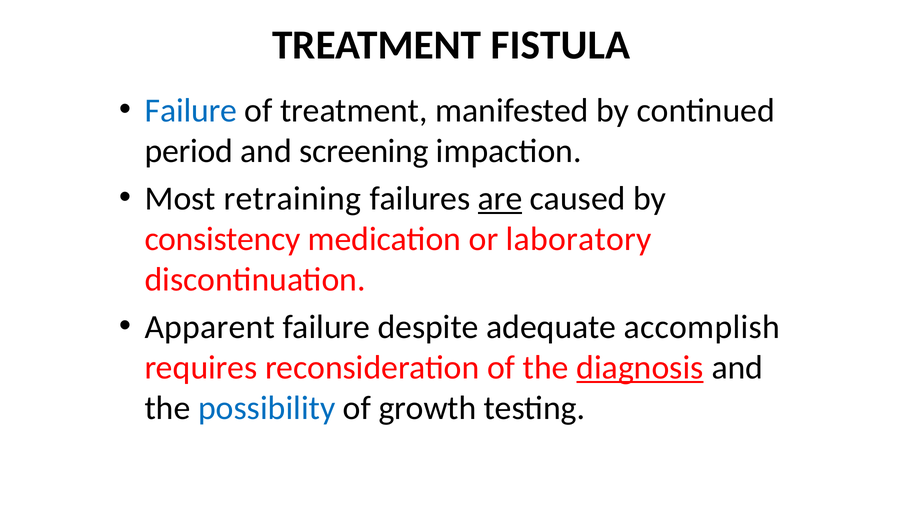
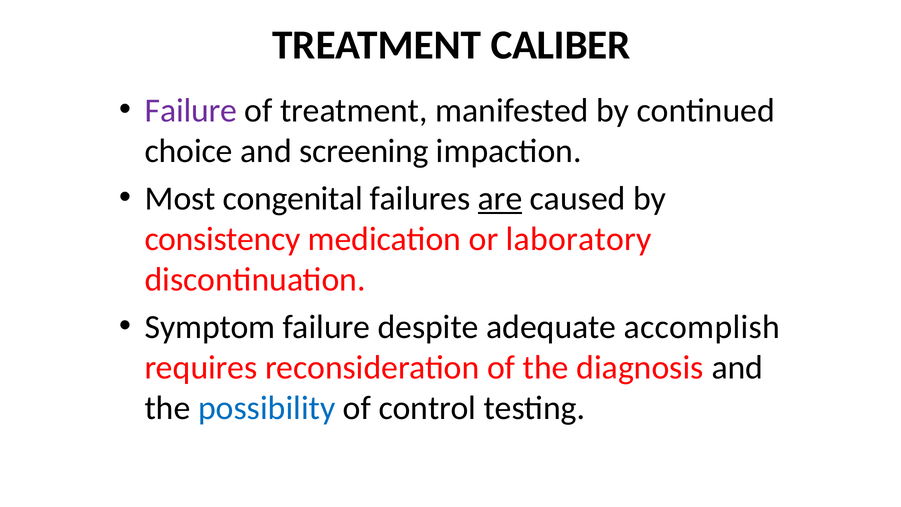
FISTULA: FISTULA -> CALIBER
Failure at (191, 110) colour: blue -> purple
period: period -> choice
retraining: retraining -> congenital
Apparent: Apparent -> Symptom
diagnosis underline: present -> none
growth: growth -> control
